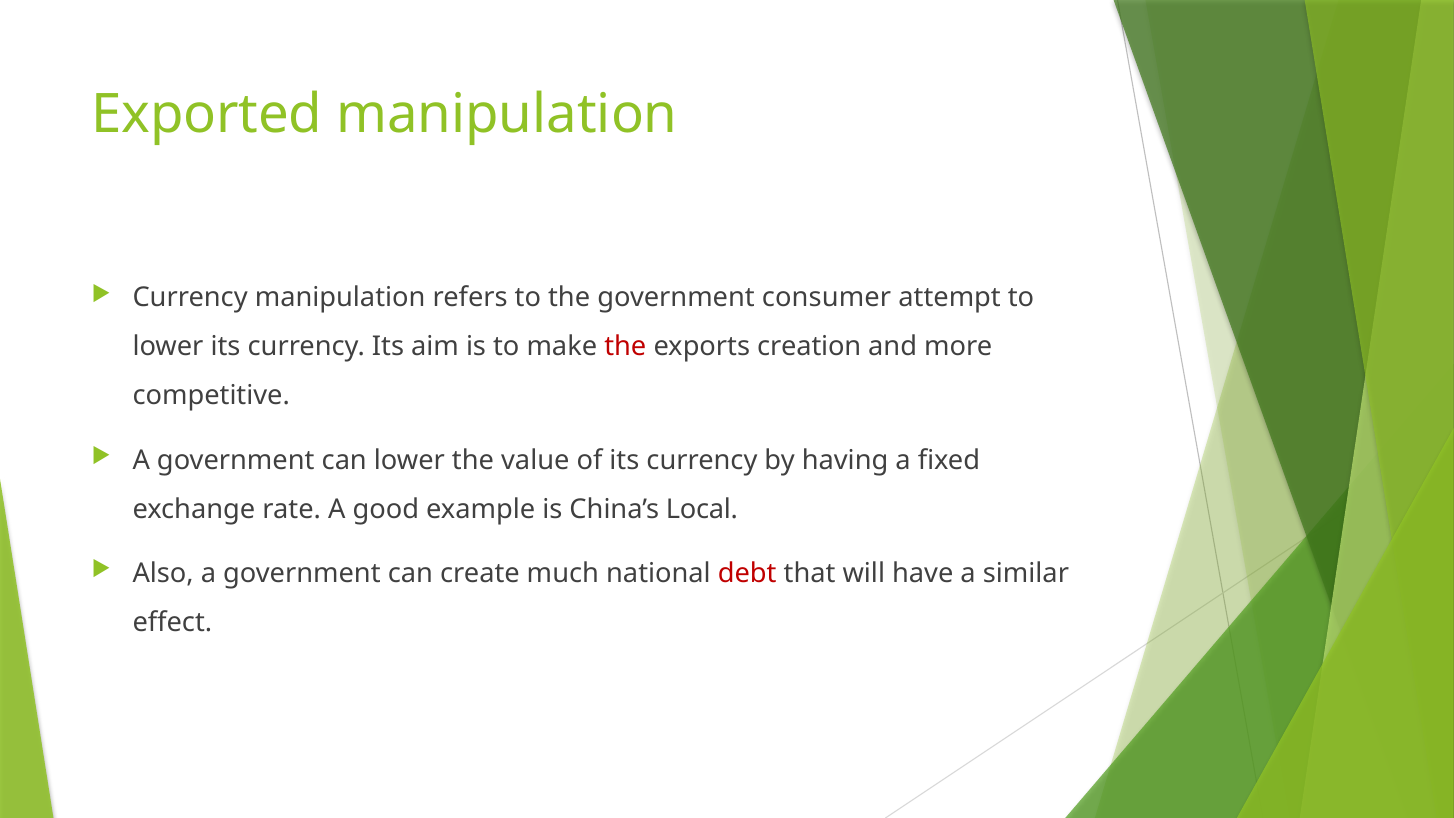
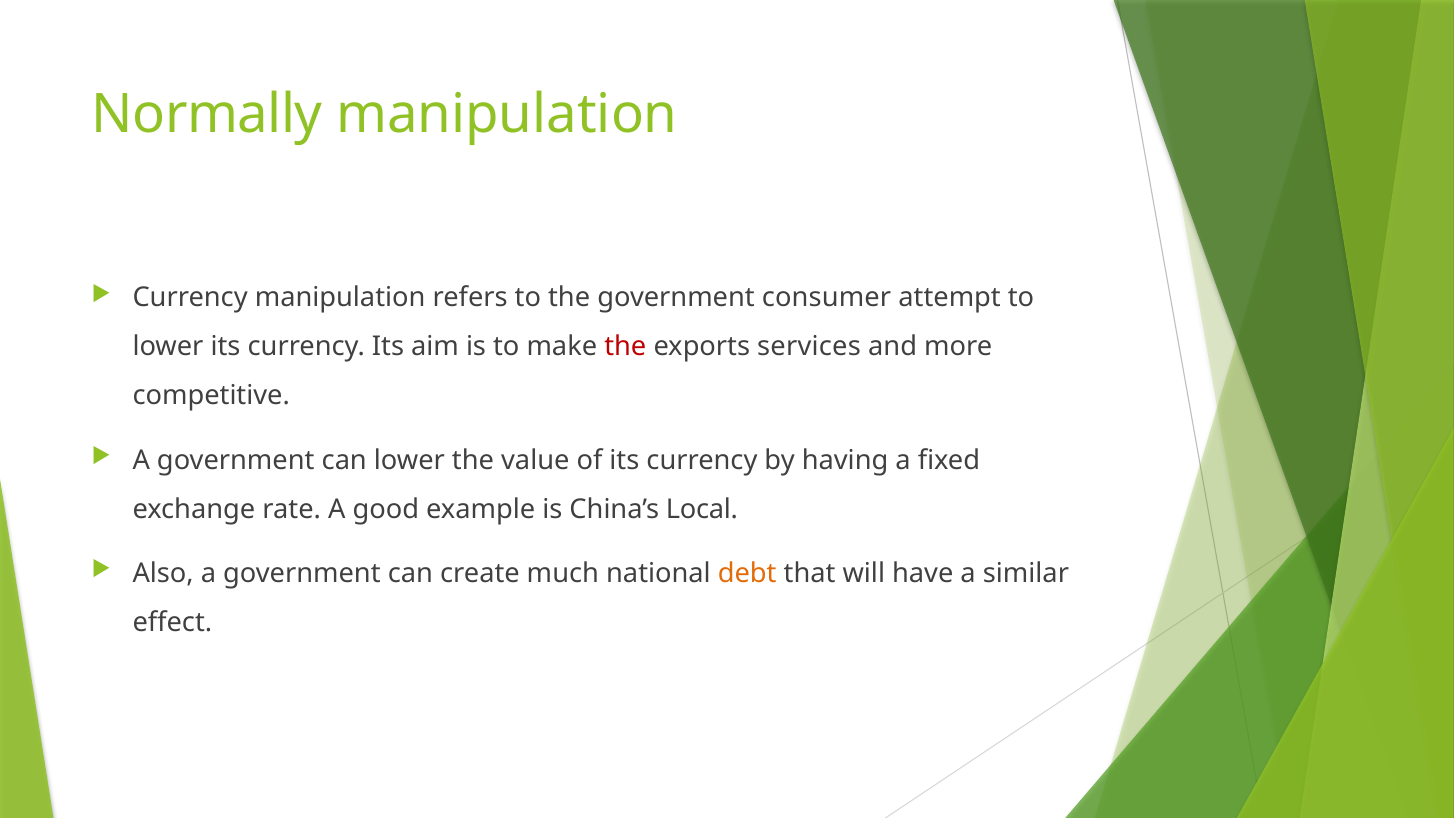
Exported: Exported -> Normally
creation: creation -> services
debt colour: red -> orange
